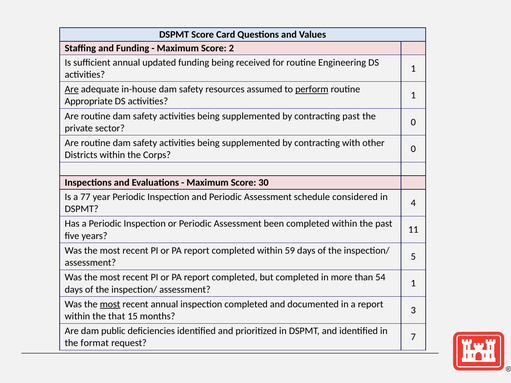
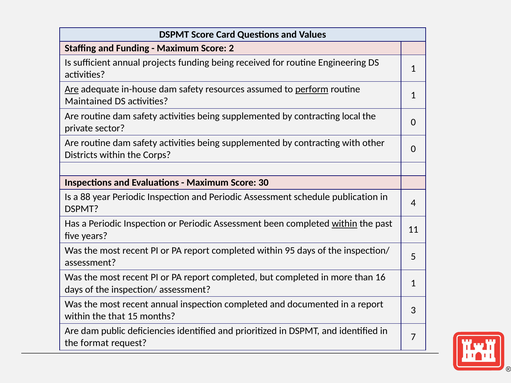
updated: updated -> projects
Appropriate: Appropriate -> Maintained
contracting past: past -> local
77: 77 -> 88
considered: considered -> publication
within at (344, 224) underline: none -> present
59: 59 -> 95
54: 54 -> 16
most at (110, 304) underline: present -> none
